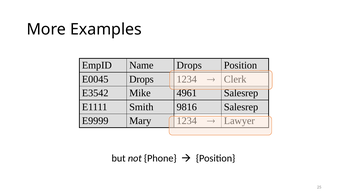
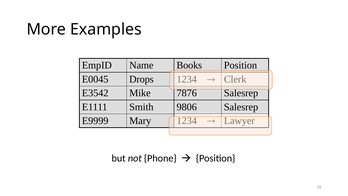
Name Drops: Drops -> Books
4961: 4961 -> 7876
9816: 9816 -> 9806
